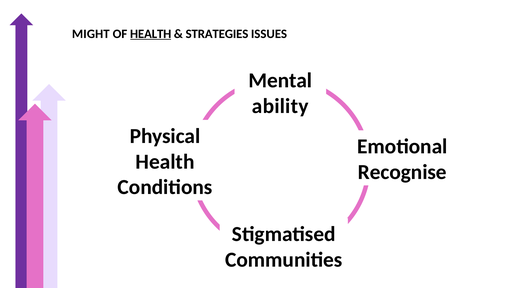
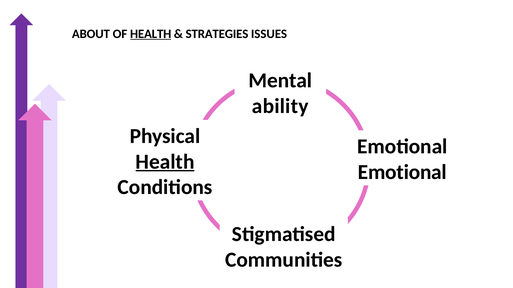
MIGHT: MIGHT -> ABOUT
Health at (165, 162) underline: none -> present
Recognise at (402, 173): Recognise -> Emotional
